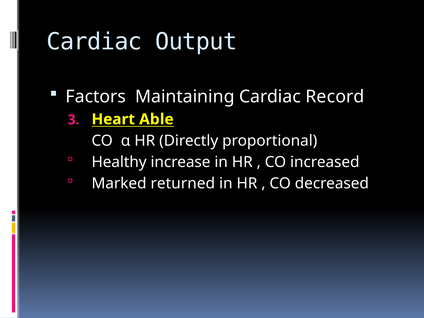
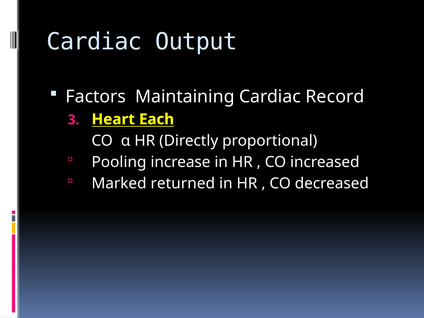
Able: Able -> Each
Healthy: Healthy -> Pooling
